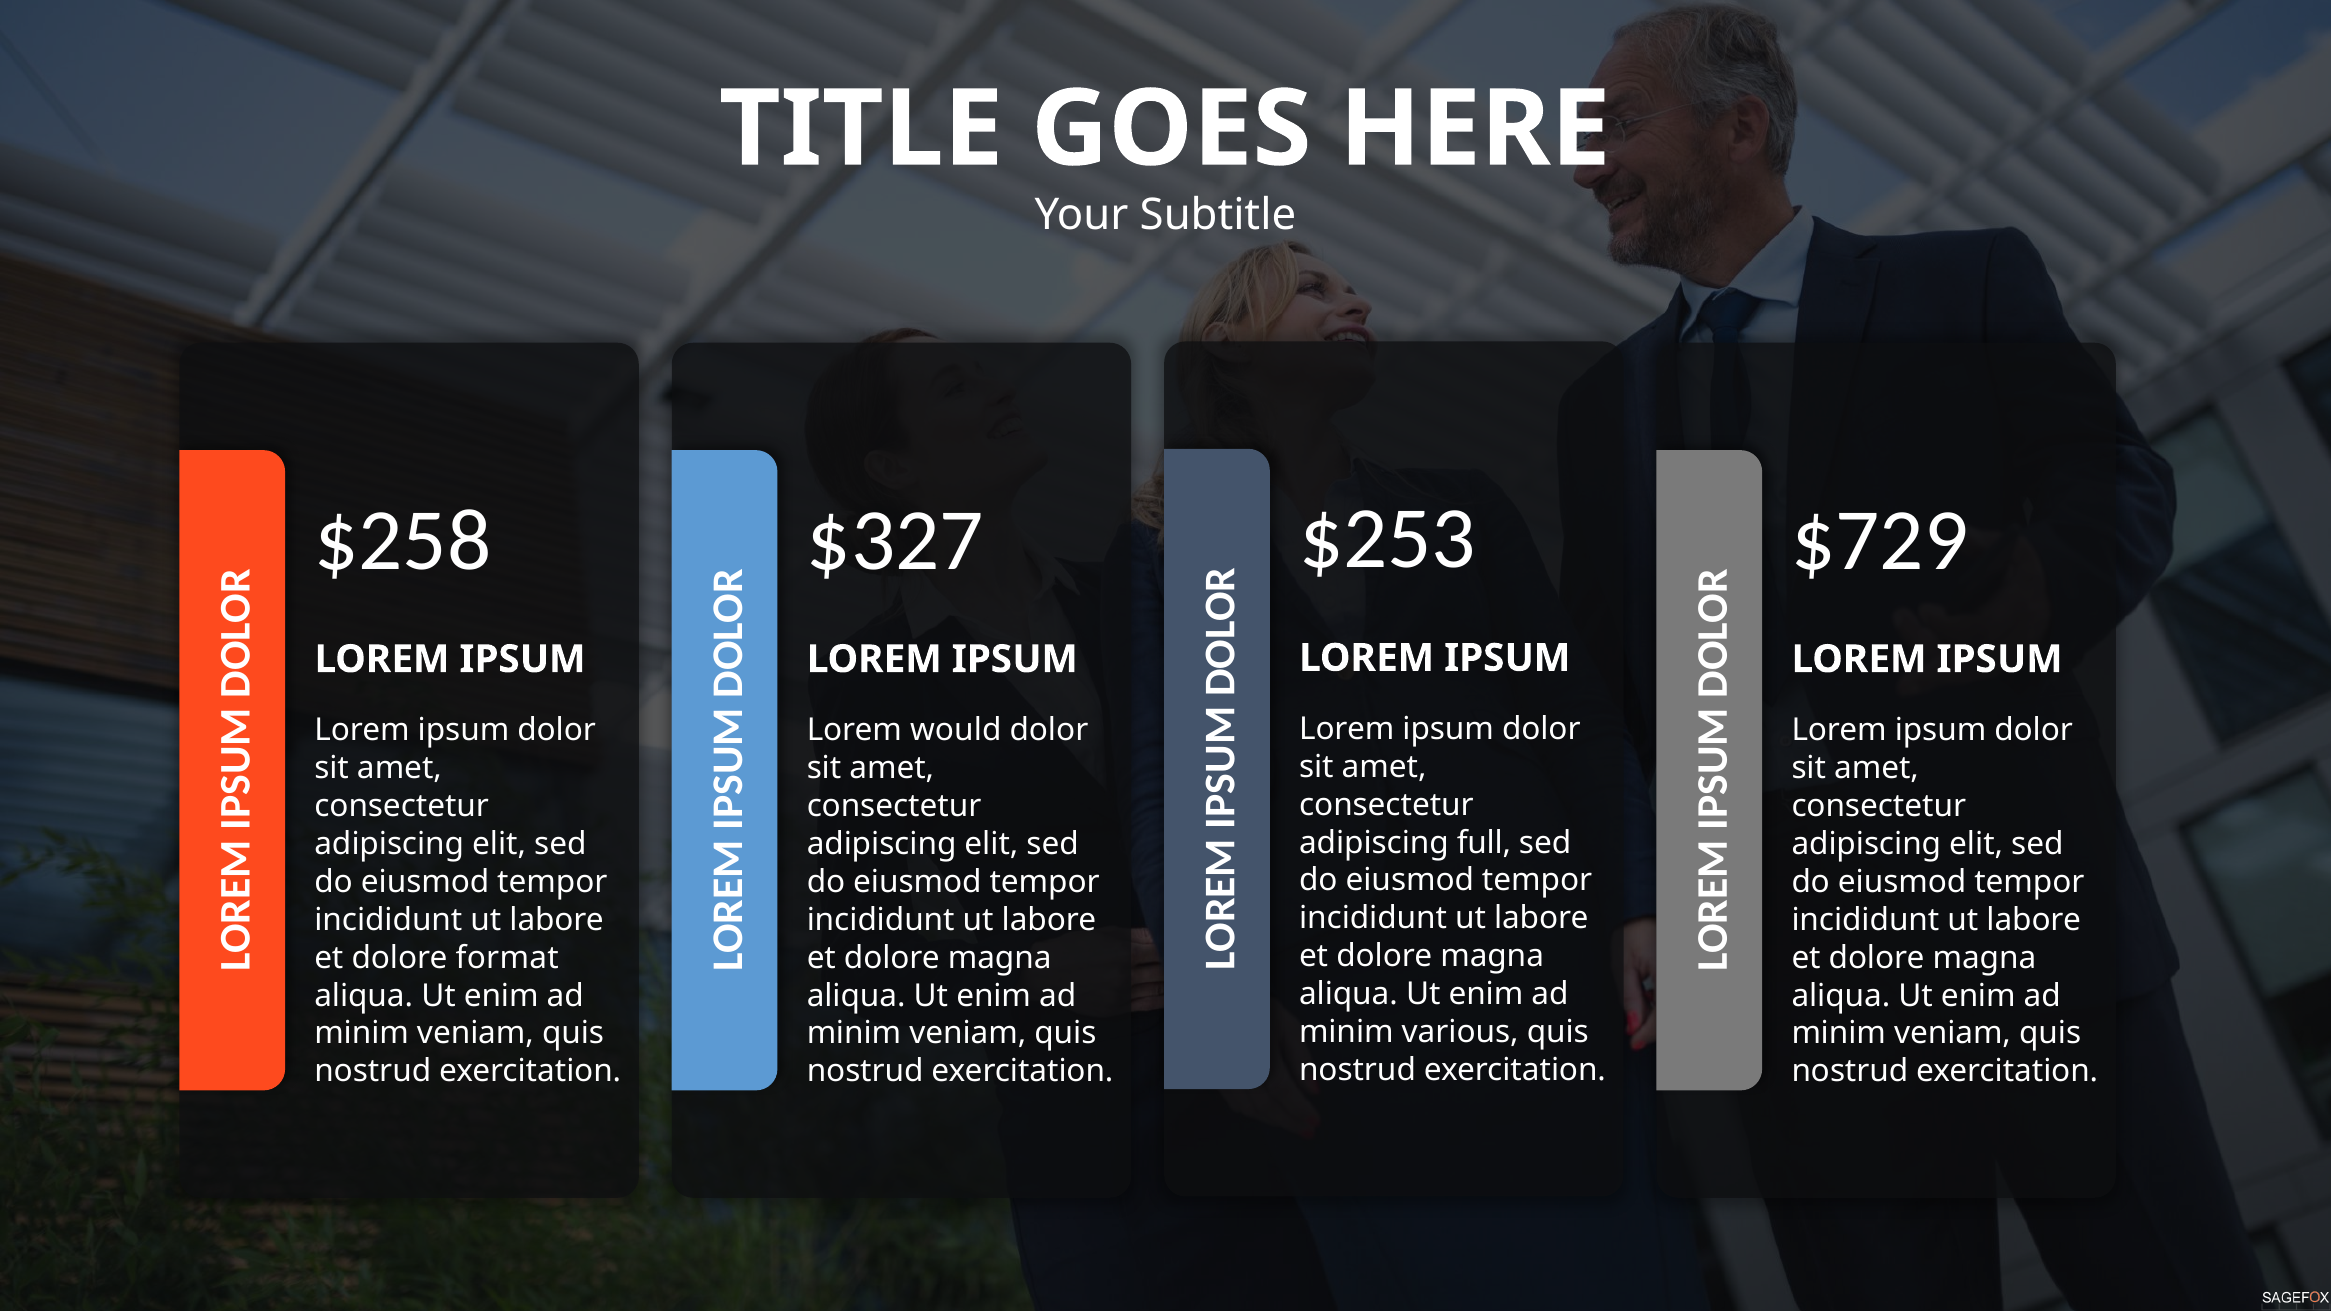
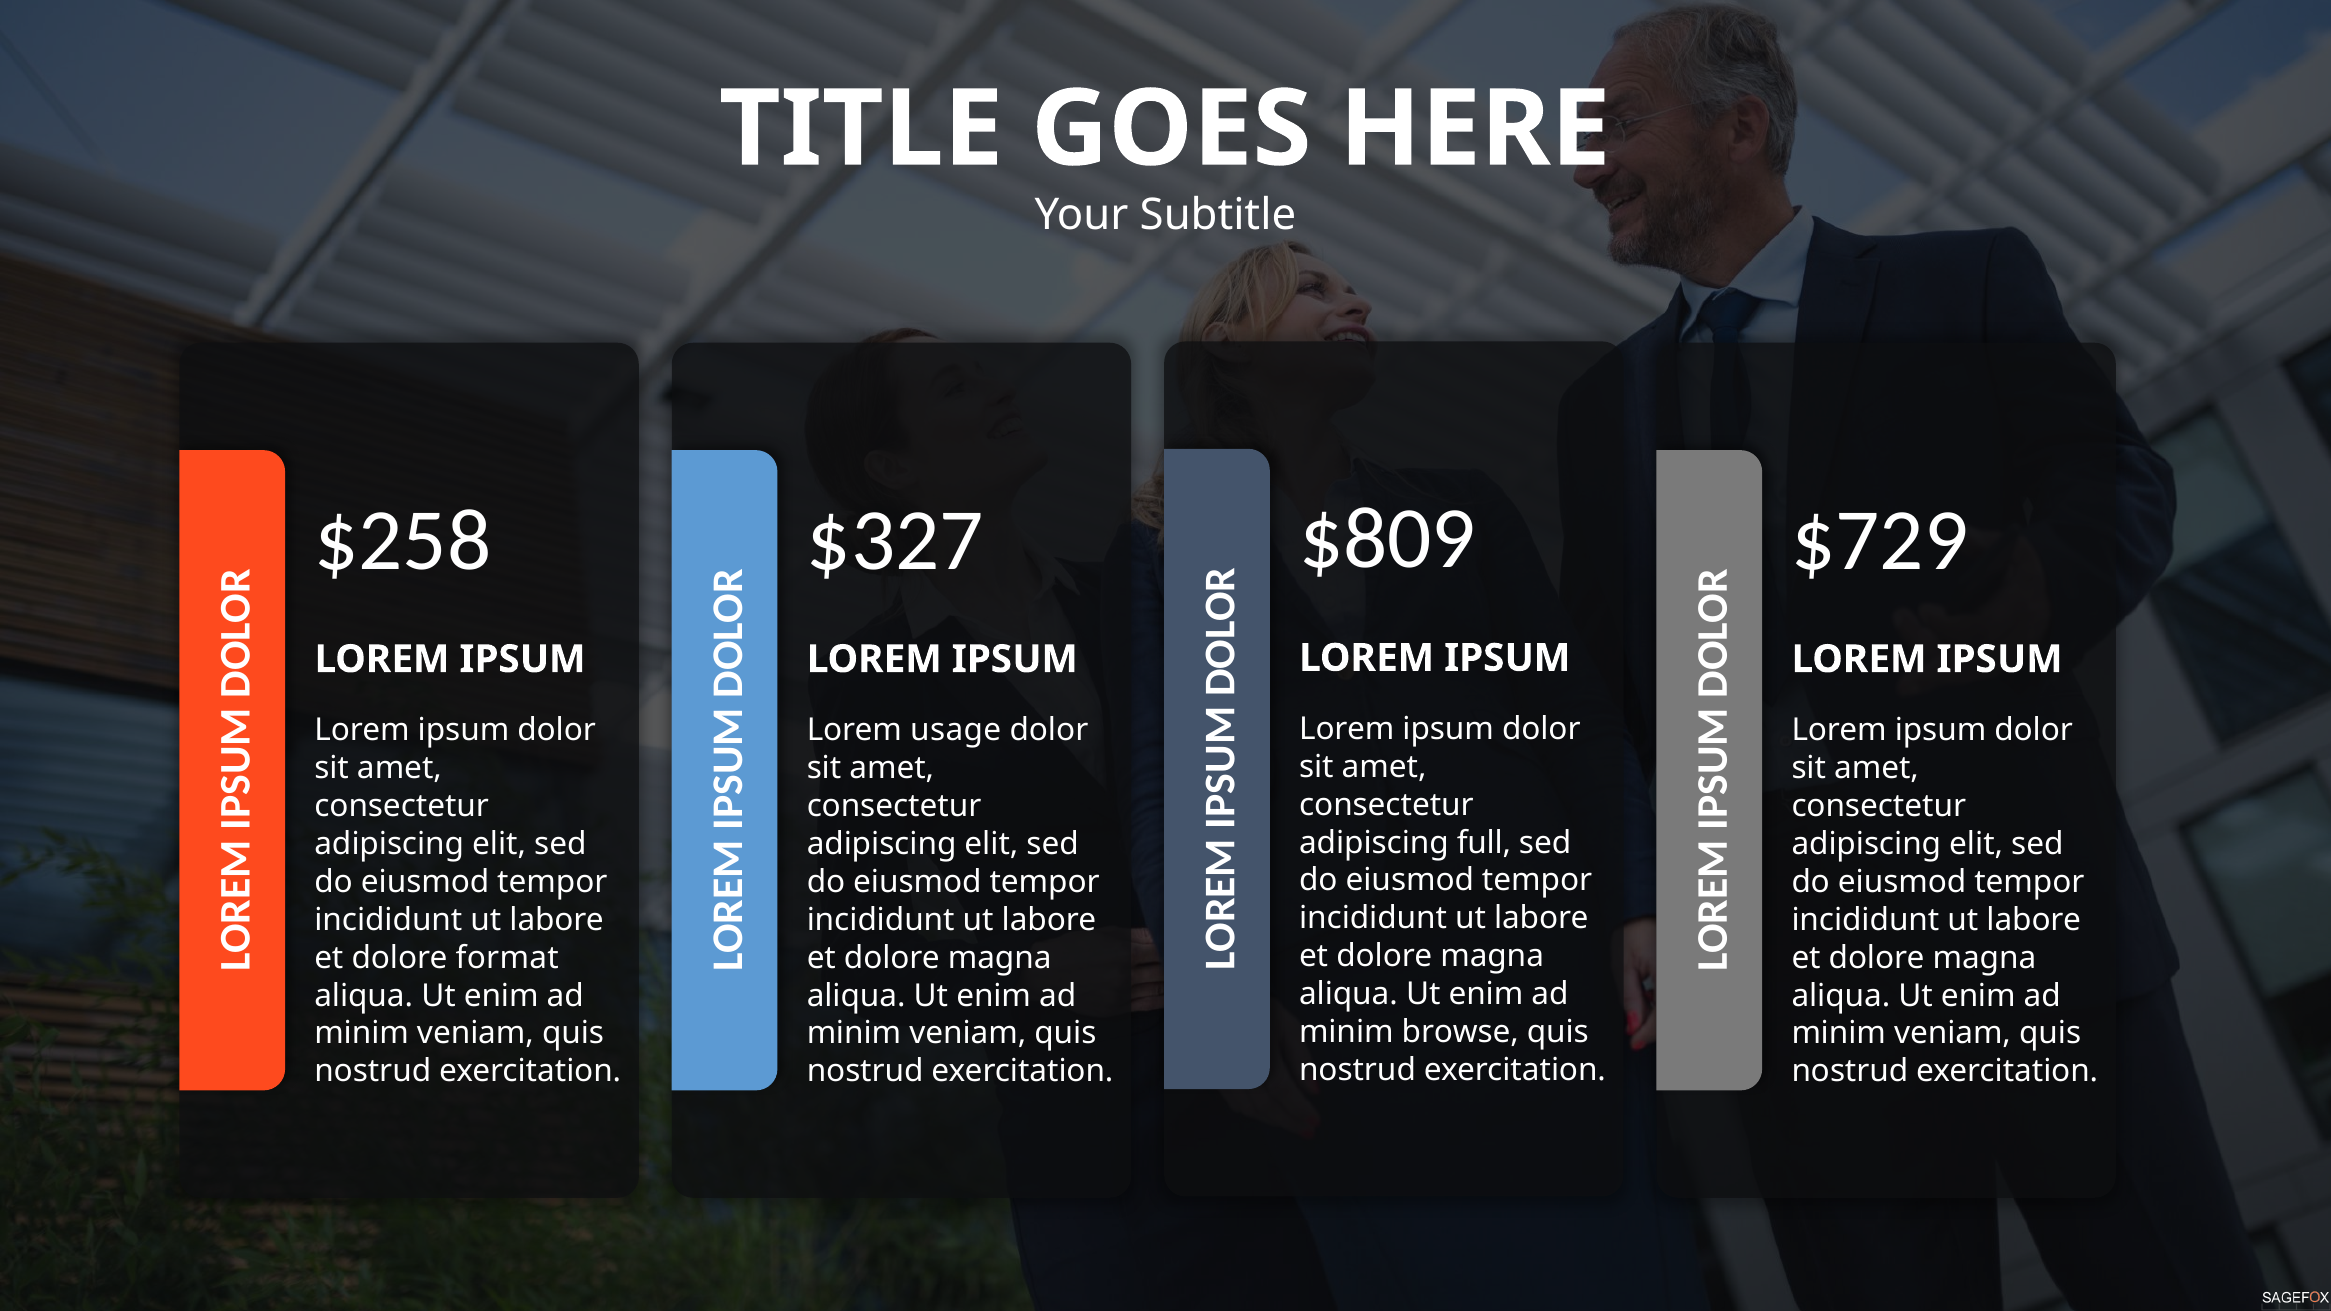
$253: $253 -> $809
would: would -> usage
various: various -> browse
